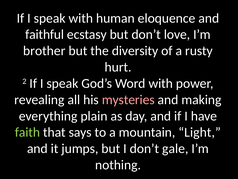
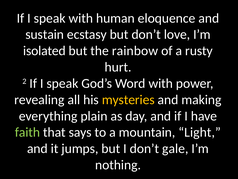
faithful: faithful -> sustain
brother: brother -> isolated
diversity: diversity -> rainbow
mysteries colour: pink -> yellow
